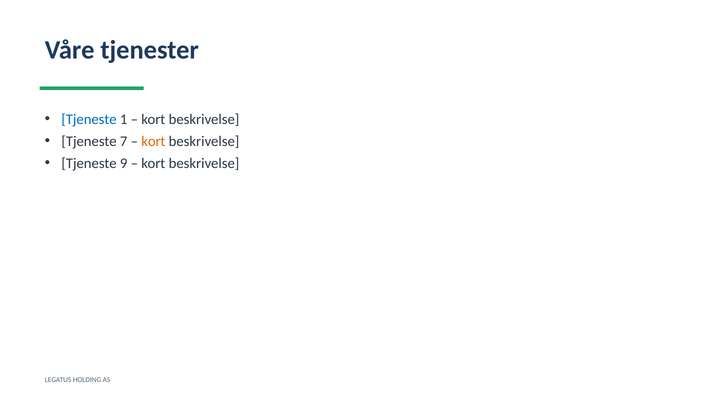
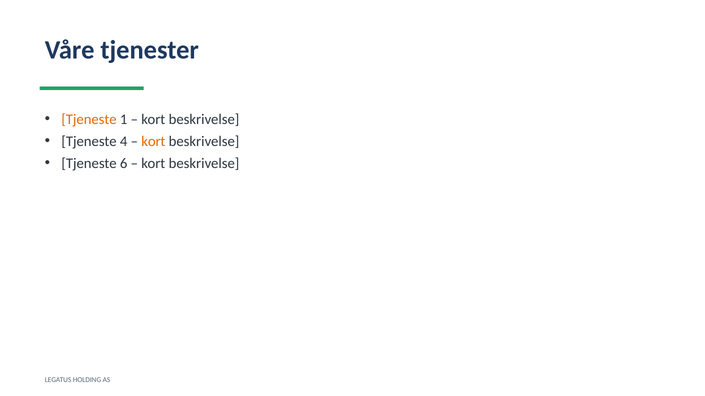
Tjeneste at (89, 119) colour: blue -> orange
7: 7 -> 4
9: 9 -> 6
